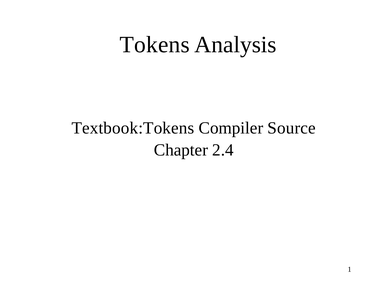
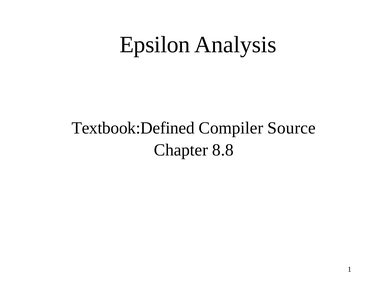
Tokens: Tokens -> Epsilon
Textbook:Tokens: Textbook:Tokens -> Textbook:Defined
2.4: 2.4 -> 8.8
